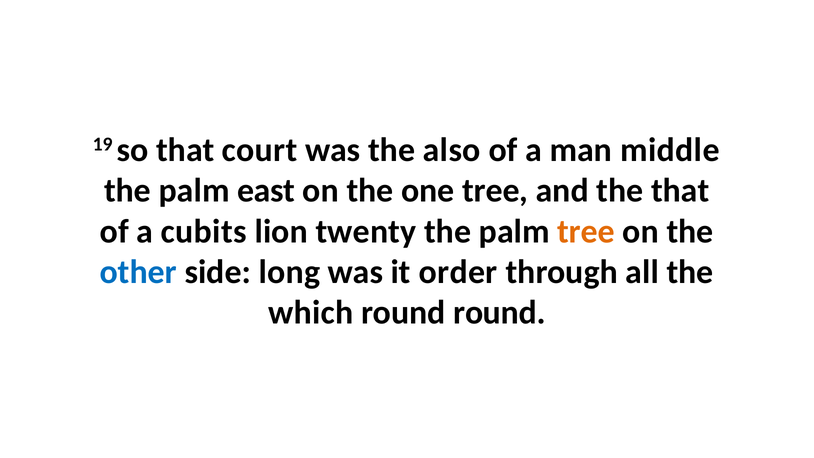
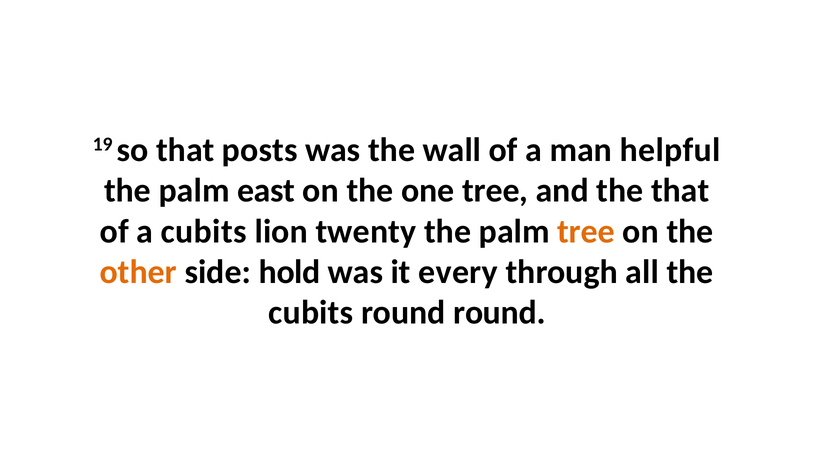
court: court -> posts
also: also -> wall
middle: middle -> helpful
other colour: blue -> orange
long: long -> hold
order: order -> every
which at (311, 313): which -> cubits
